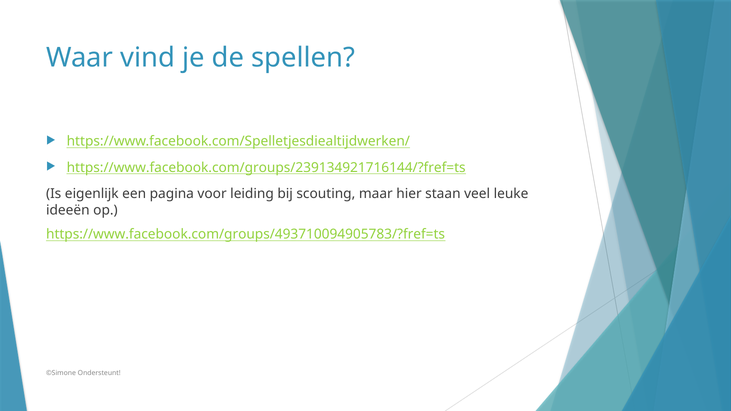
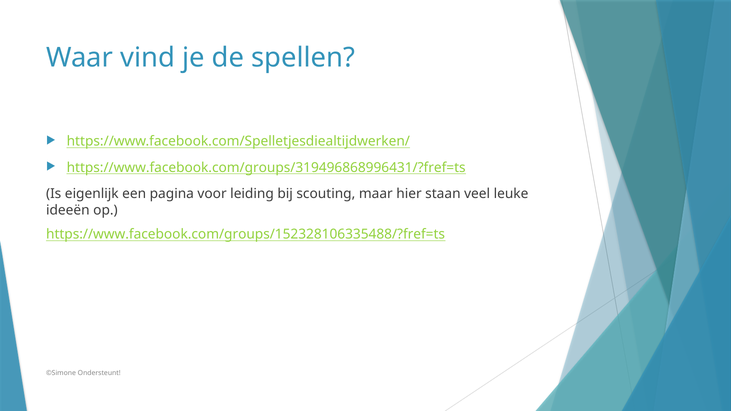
https://www.facebook.com/groups/239134921716144/?fref=ts: https://www.facebook.com/groups/239134921716144/?fref=ts -> https://www.facebook.com/groups/319496868996431/?fref=ts
https://www.facebook.com/groups/493710094905783/?fref=ts: https://www.facebook.com/groups/493710094905783/?fref=ts -> https://www.facebook.com/groups/152328106335488/?fref=ts
